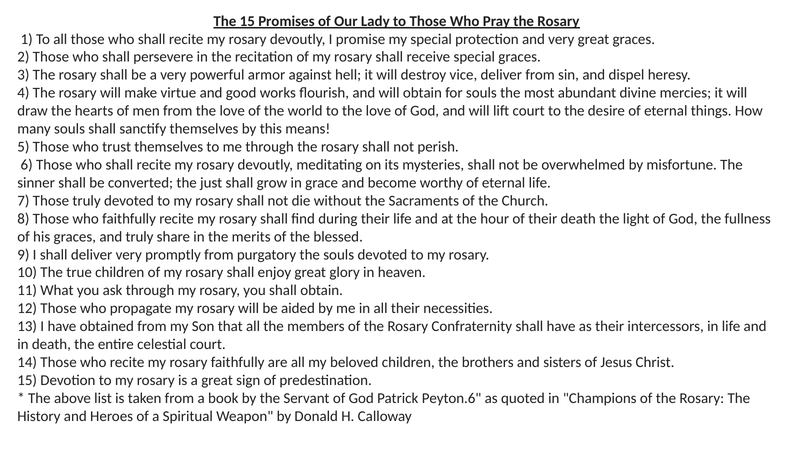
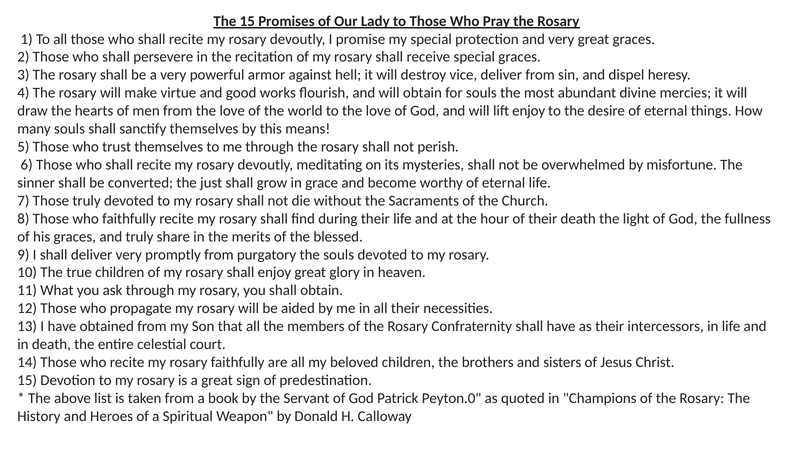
lift court: court -> enjoy
Peyton.6: Peyton.6 -> Peyton.0
